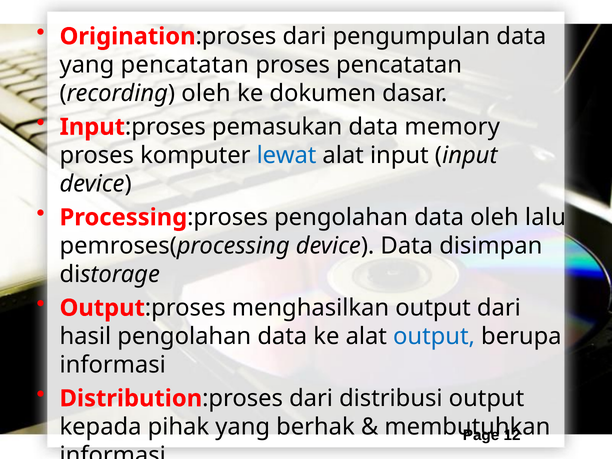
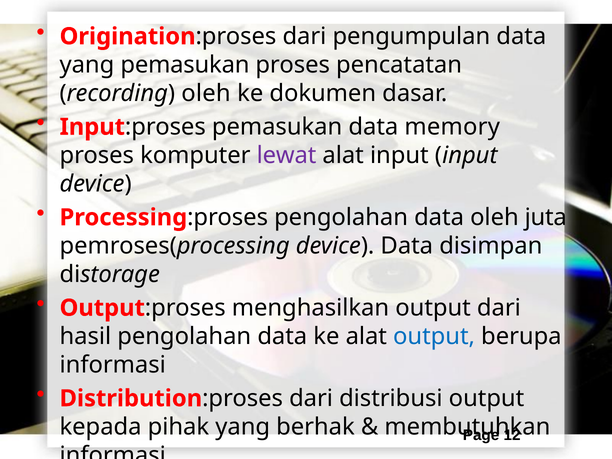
yang pencatatan: pencatatan -> pemasukan
lewat colour: blue -> purple
lalu: lalu -> juta
